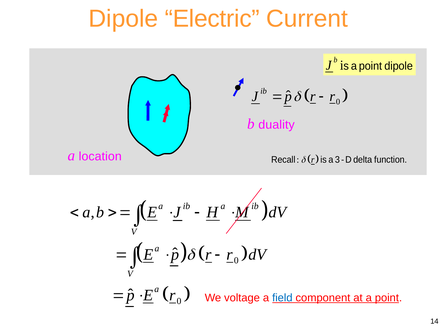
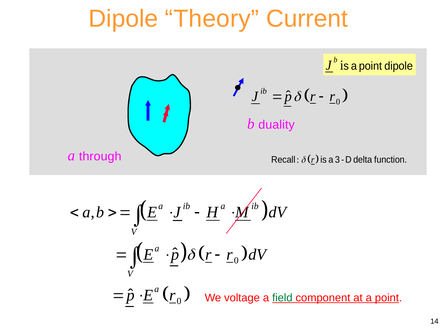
Electric: Electric -> Theory
location: location -> through
field colour: blue -> green
